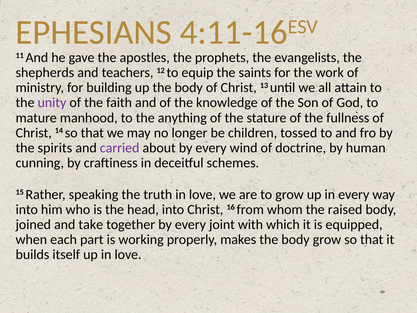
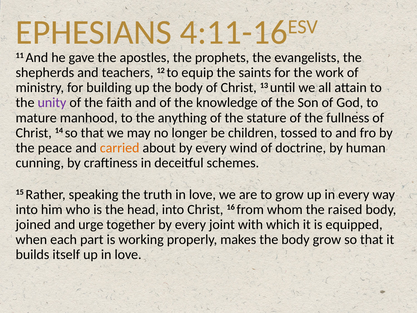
spirits: spirits -> peace
carried colour: purple -> orange
take: take -> urge
